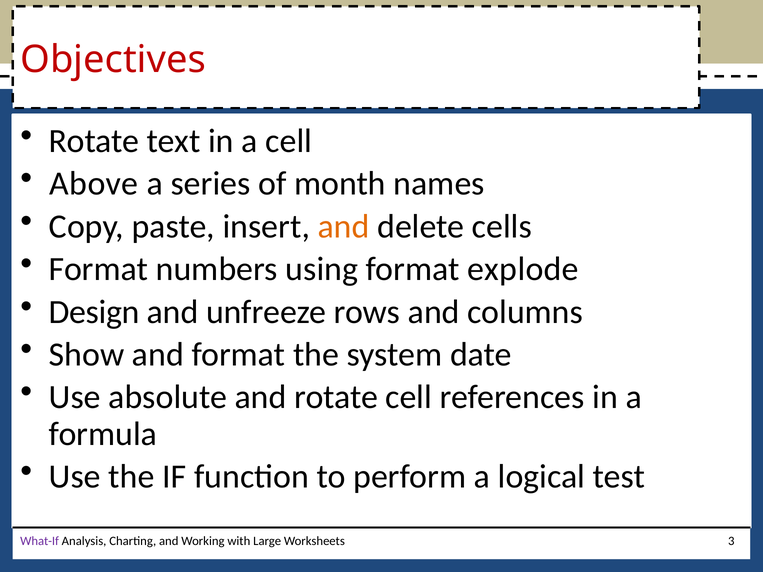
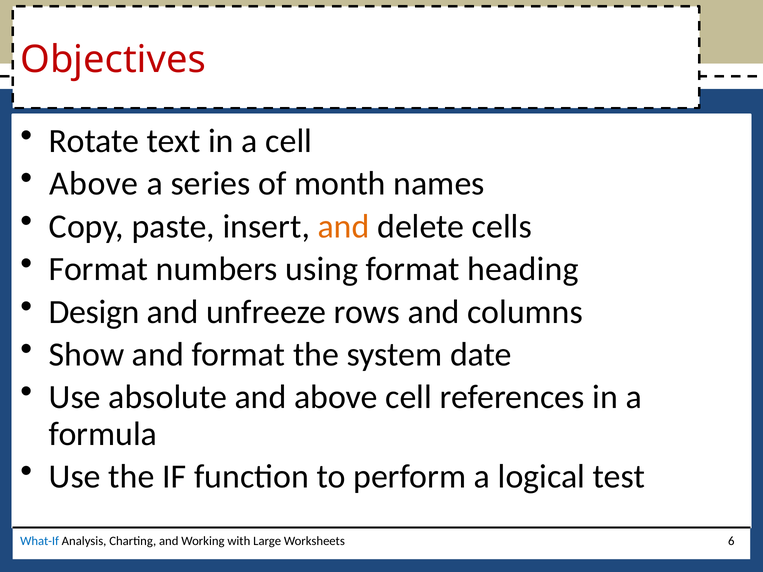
explode: explode -> heading
and rotate: rotate -> above
What-If colour: purple -> blue
3: 3 -> 6
